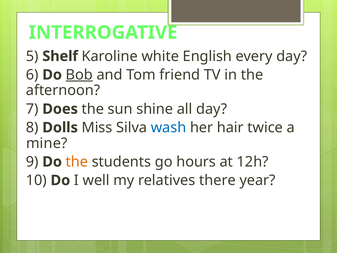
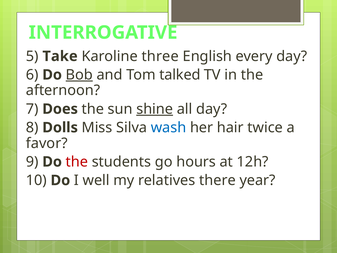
Shelf: Shelf -> Take
white: white -> three
friend: friend -> talked
shine underline: none -> present
mine: mine -> favor
the at (77, 162) colour: orange -> red
